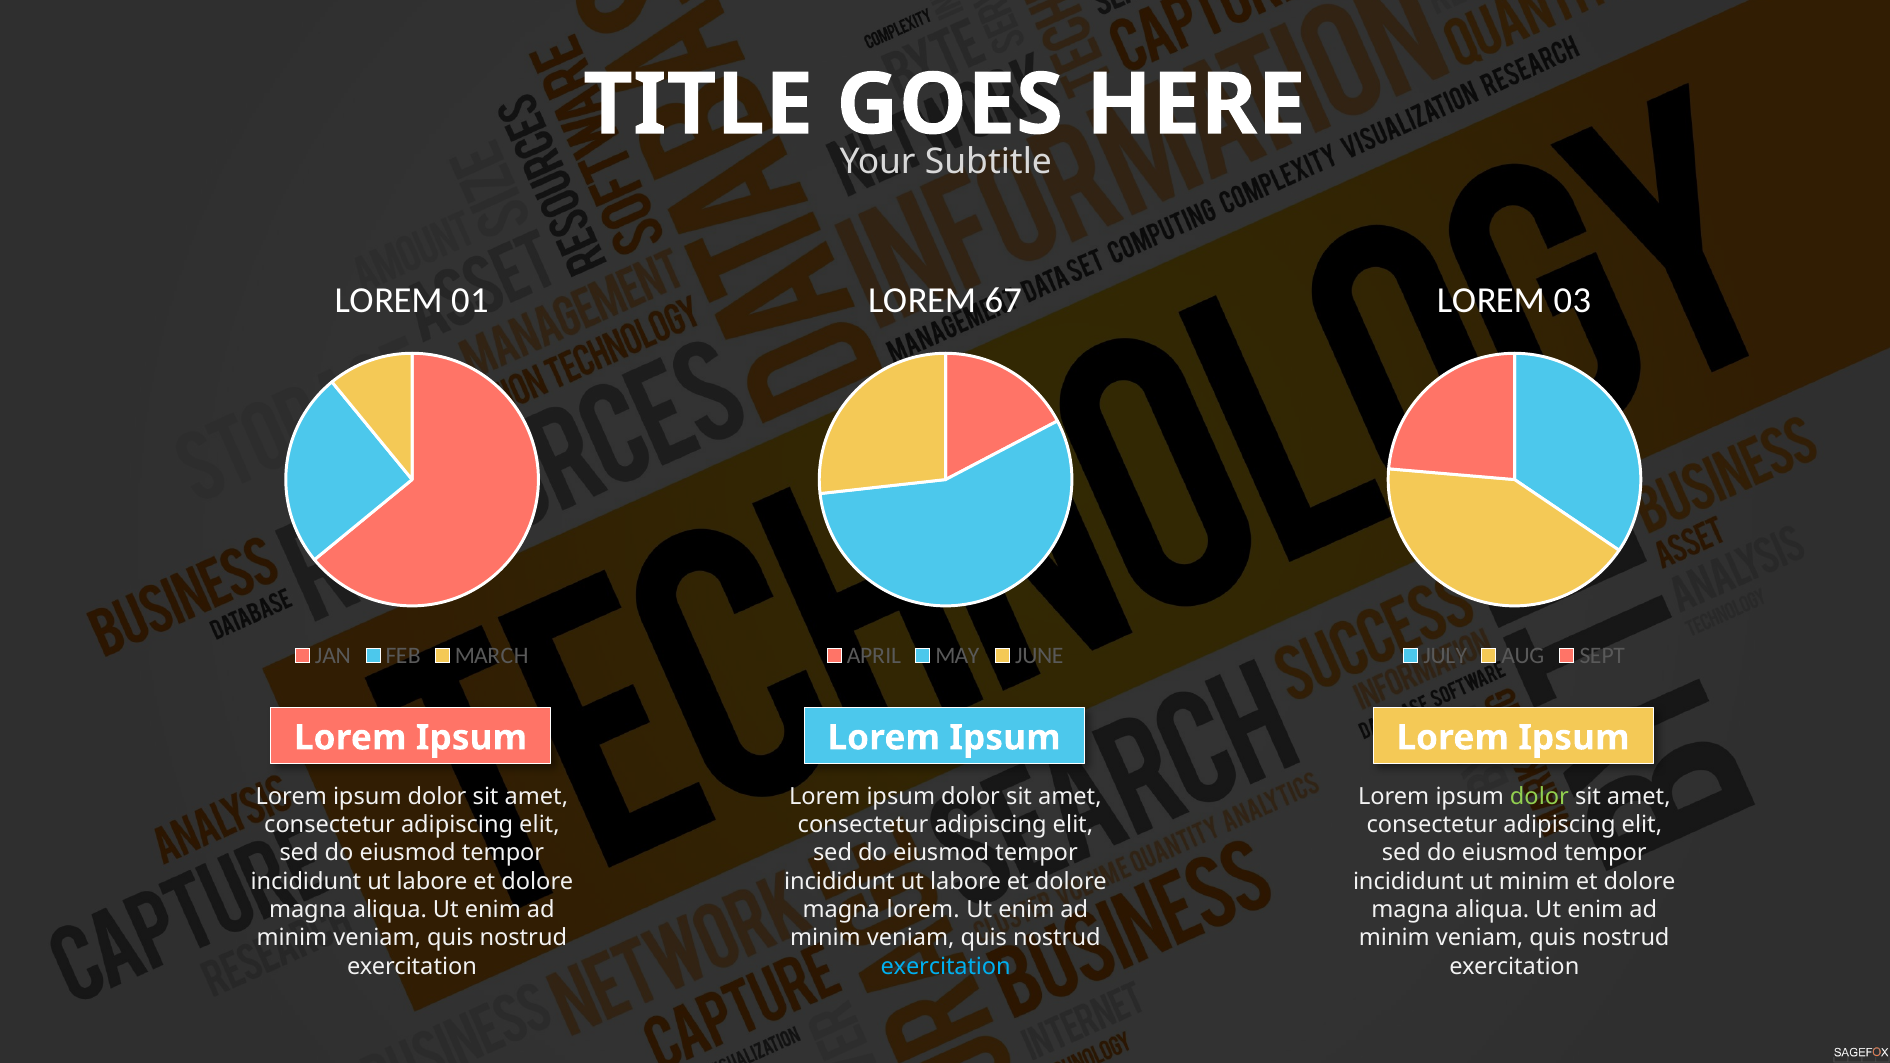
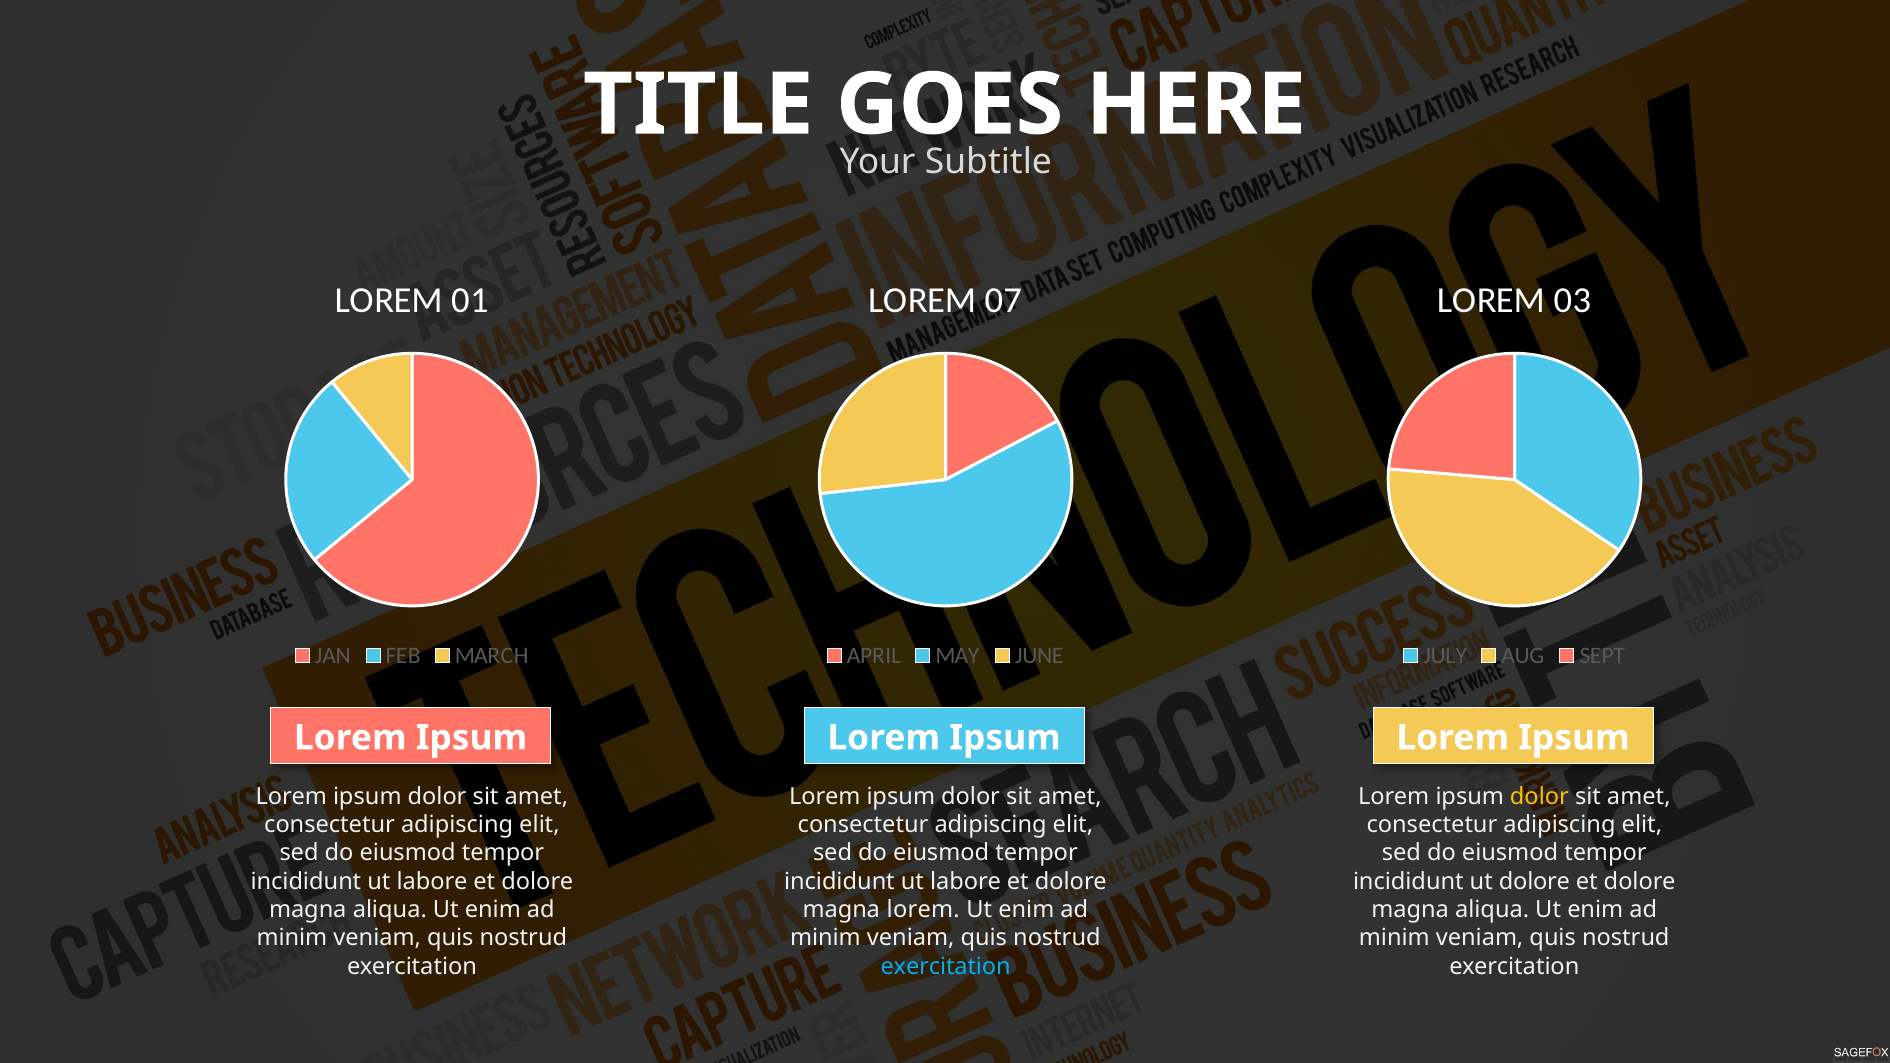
67: 67 -> 07
dolor at (1539, 797) colour: light green -> yellow
ut minim: minim -> dolore
